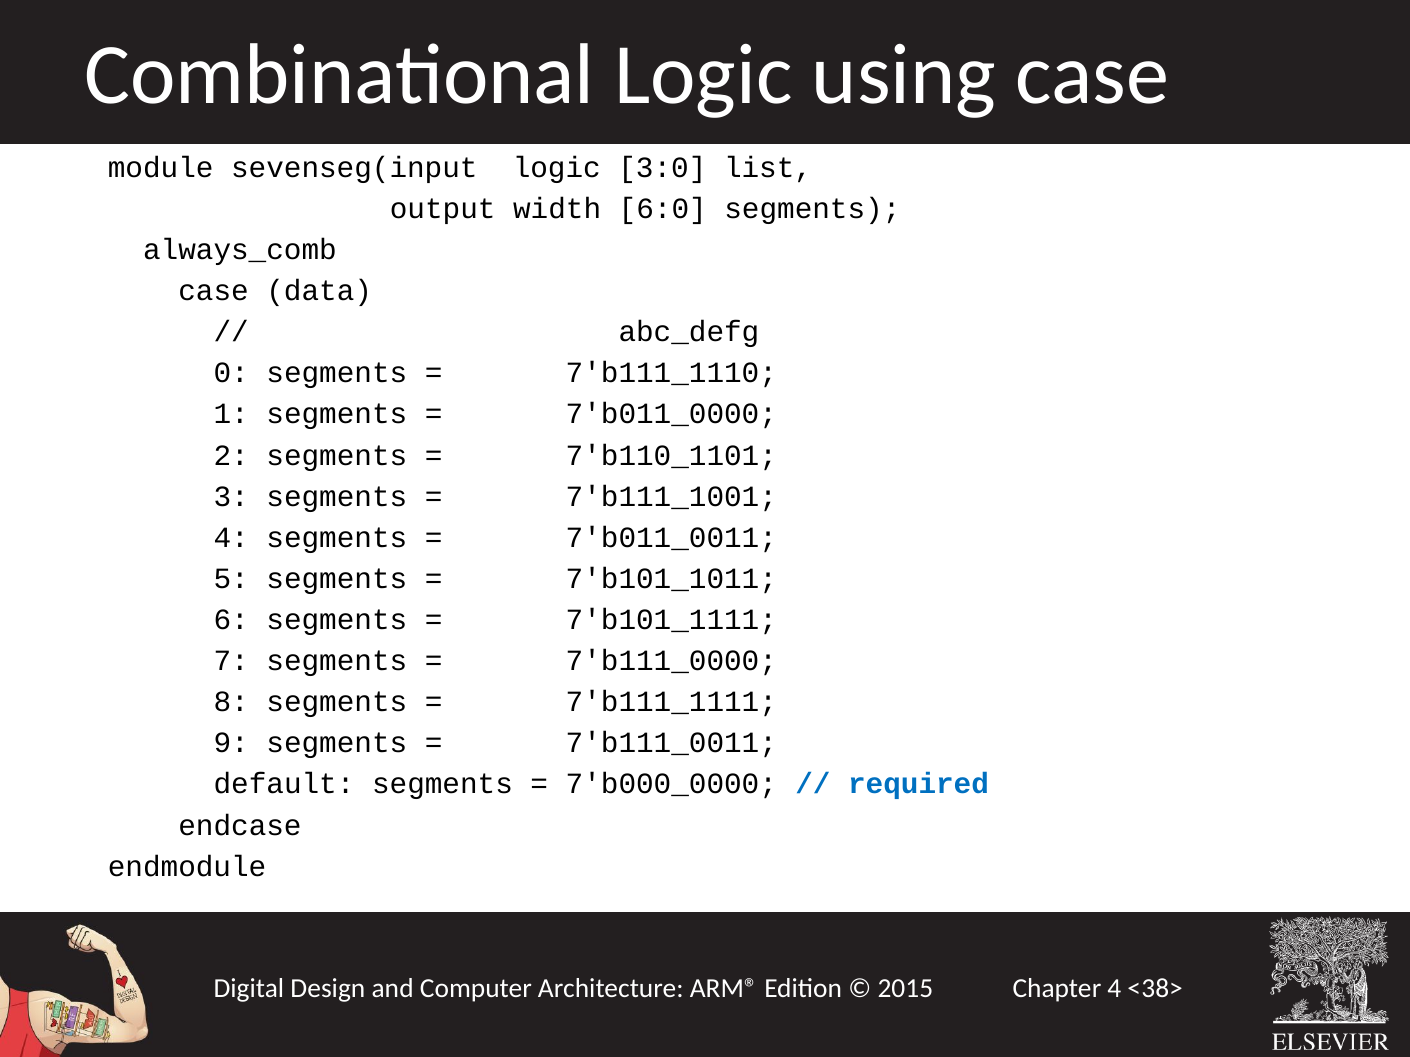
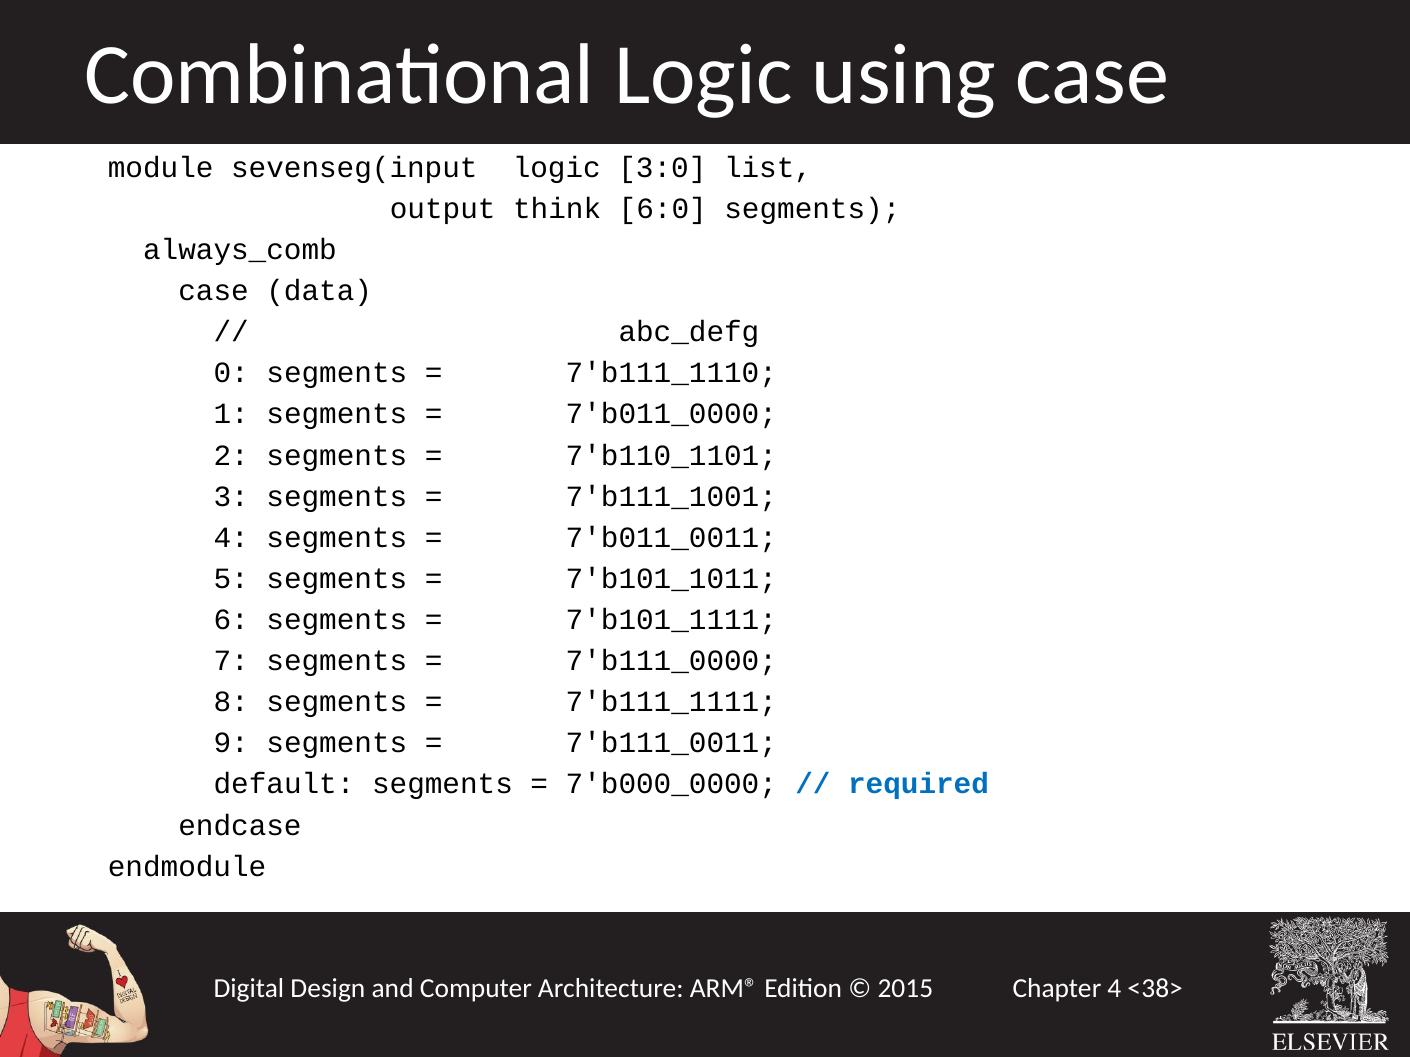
width: width -> think
